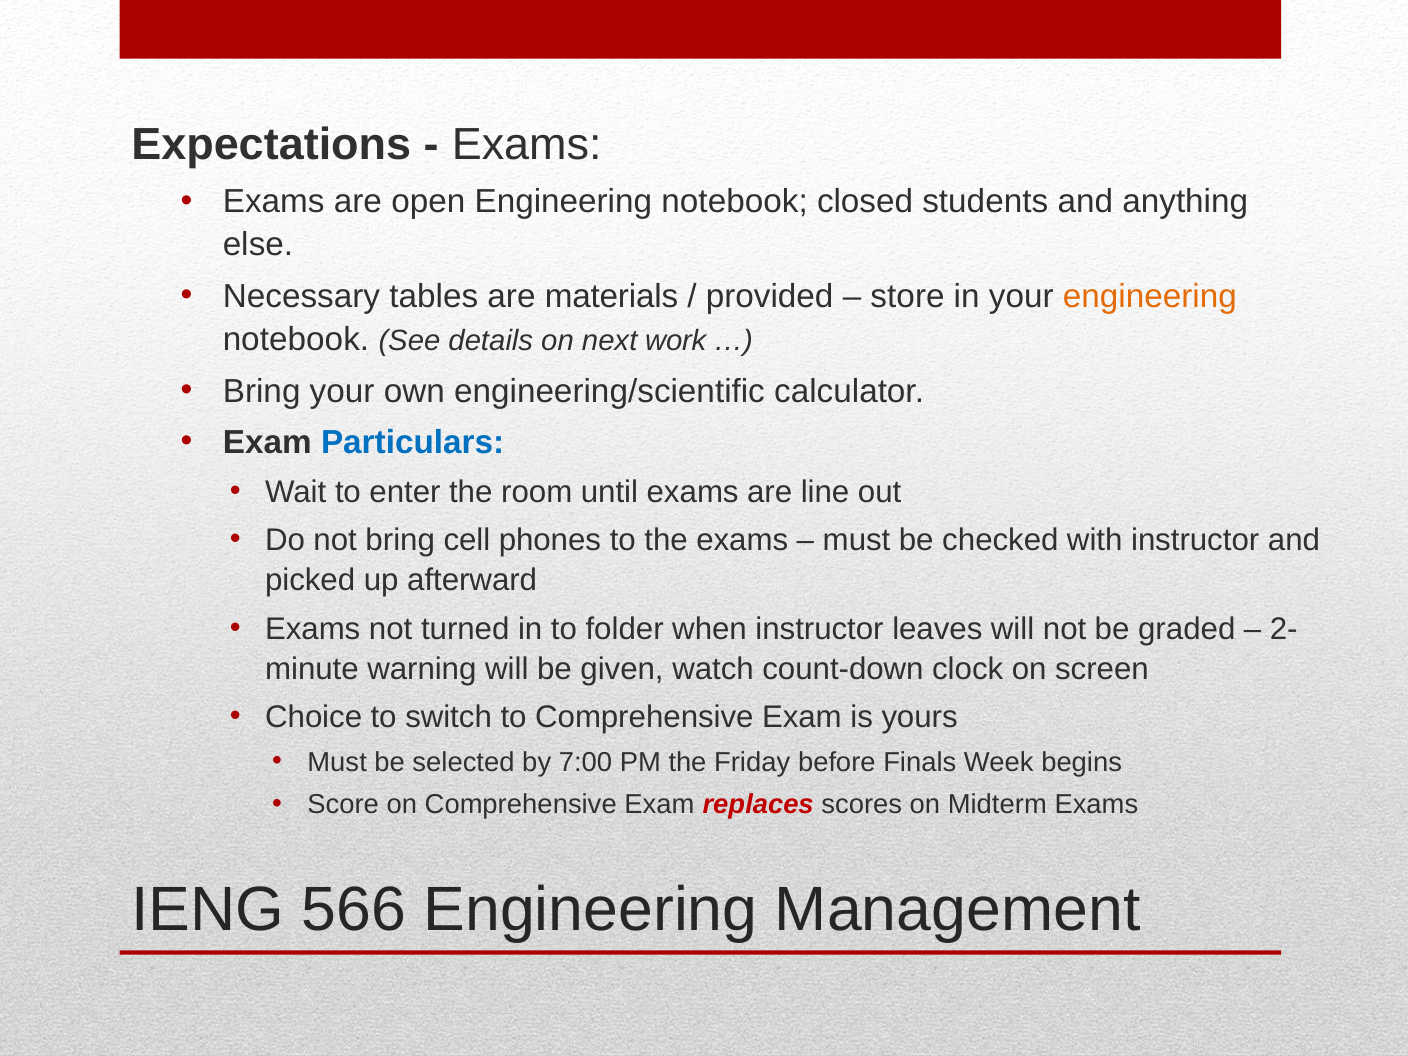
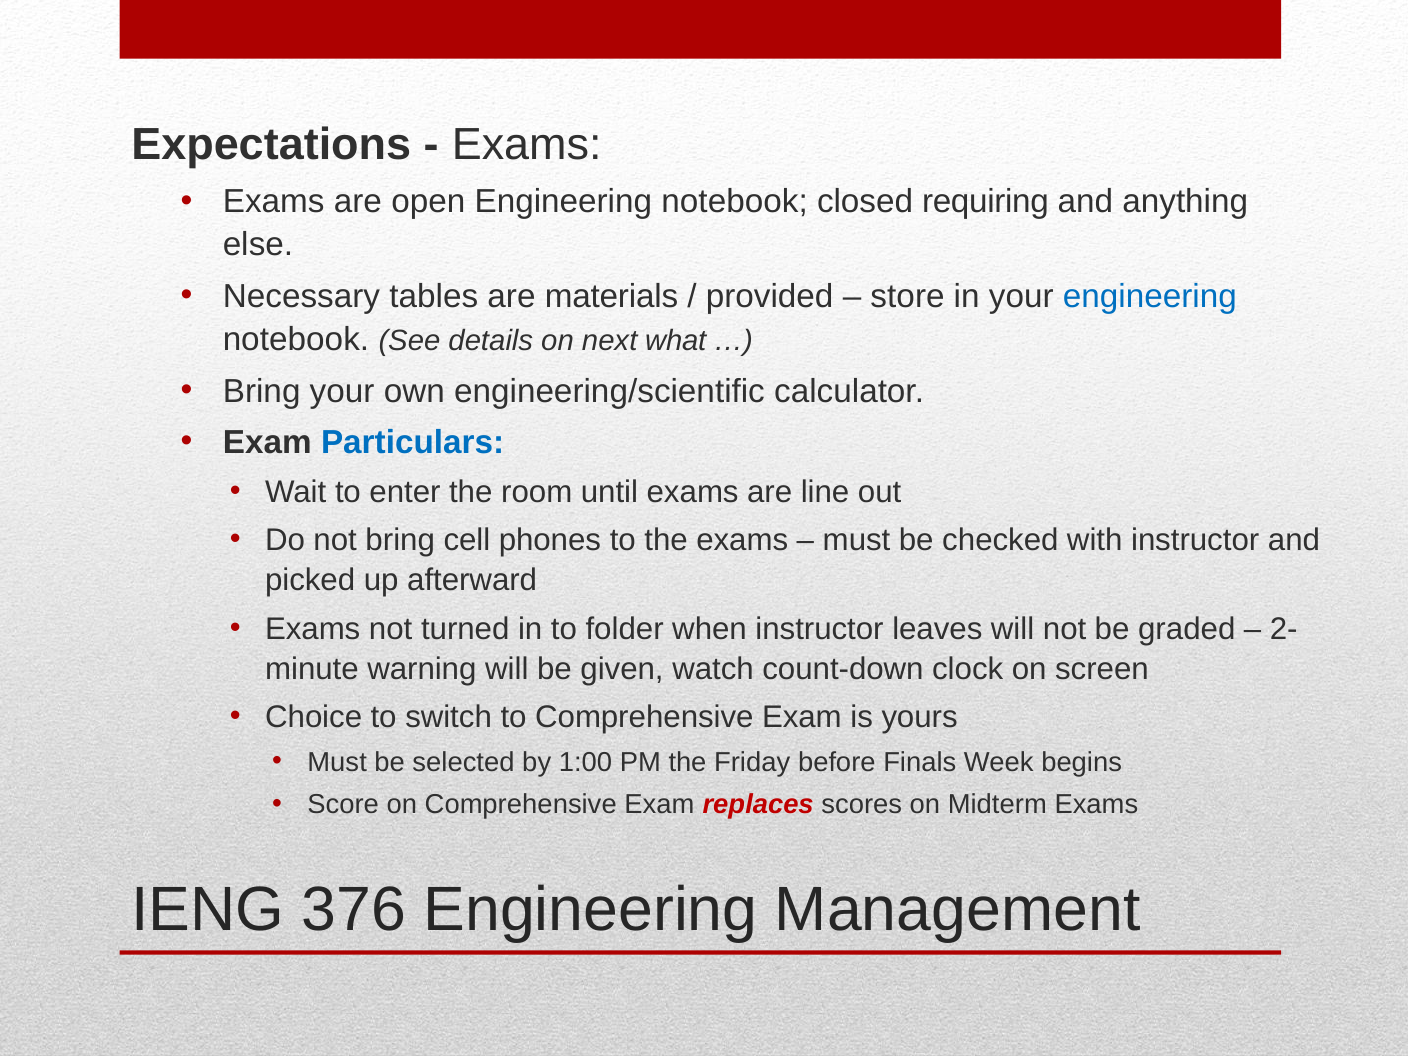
students: students -> requiring
engineering at (1150, 296) colour: orange -> blue
work: work -> what
7:00: 7:00 -> 1:00
566: 566 -> 376
